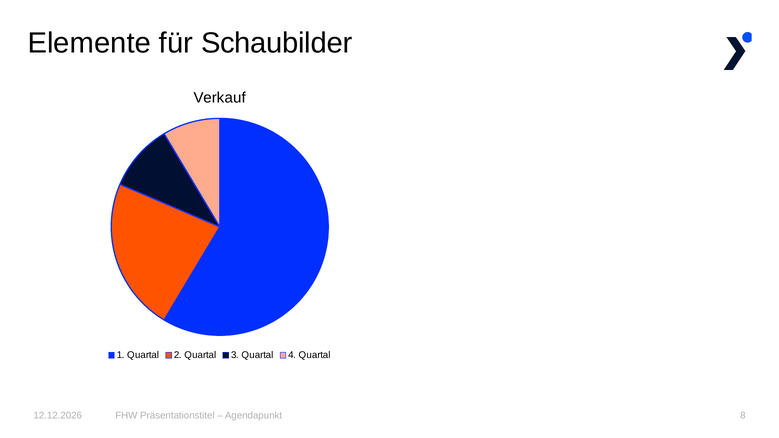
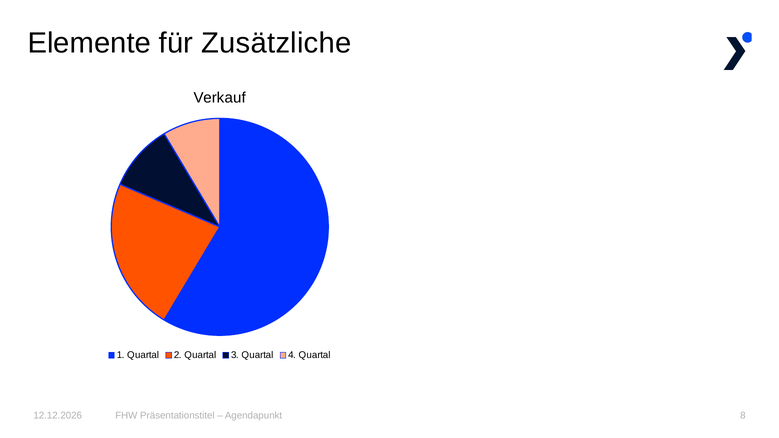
Schaubilder: Schaubilder -> Zusätzliche
